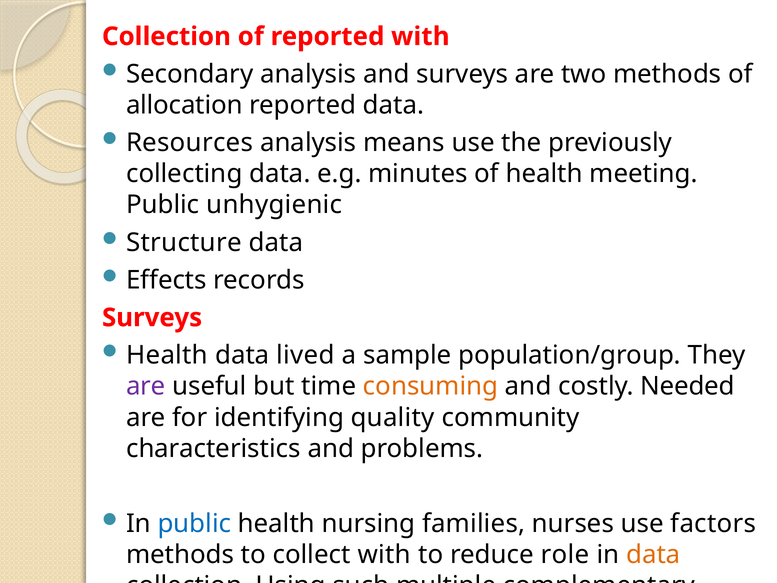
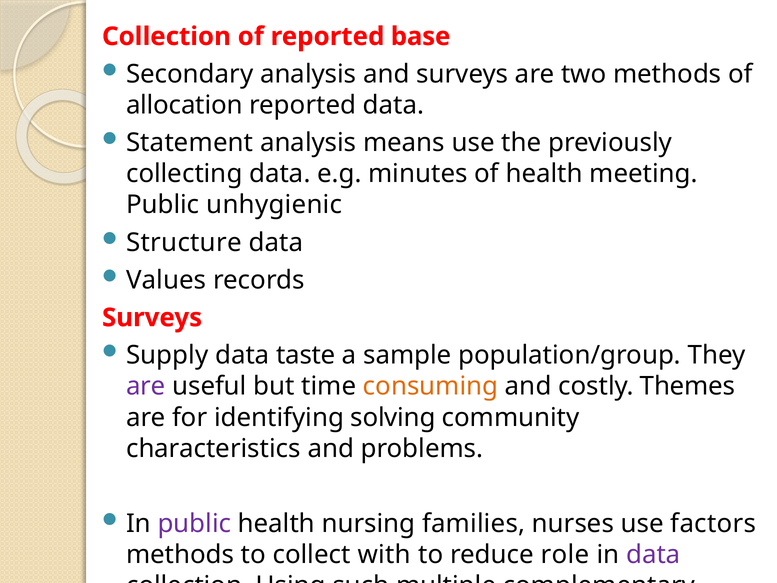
reported with: with -> base
Resources: Resources -> Statement
Effects: Effects -> Values
Health at (167, 355): Health -> Supply
lived: lived -> taste
Needed: Needed -> Themes
quality: quality -> solving
public at (194, 523) colour: blue -> purple
data at (653, 555) colour: orange -> purple
